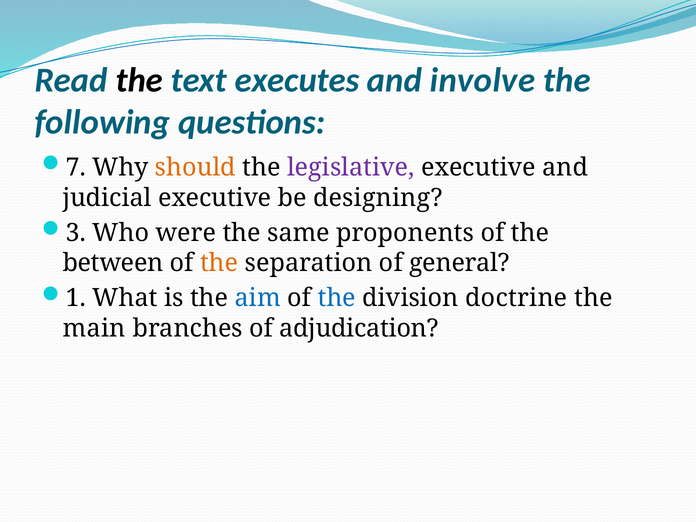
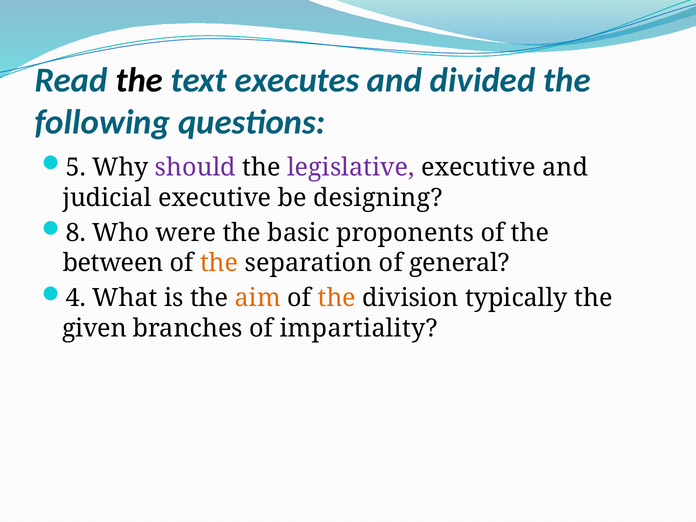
involve: involve -> divided
7: 7 -> 5
should colour: orange -> purple
3: 3 -> 8
same: same -> basic
1: 1 -> 4
aim colour: blue -> orange
the at (337, 298) colour: blue -> orange
doctrine: doctrine -> typically
main: main -> given
adjudication: adjudication -> impartiality
